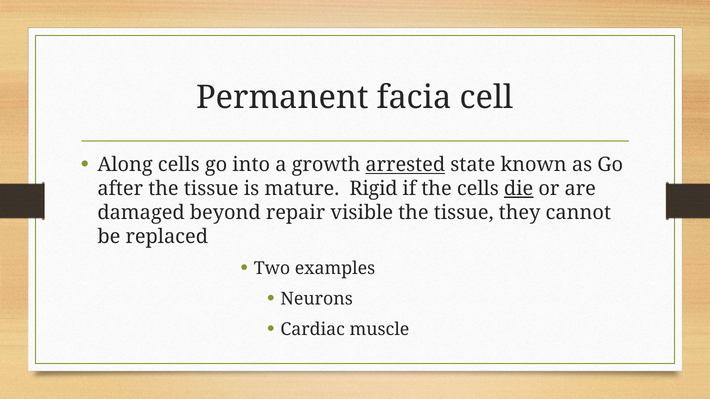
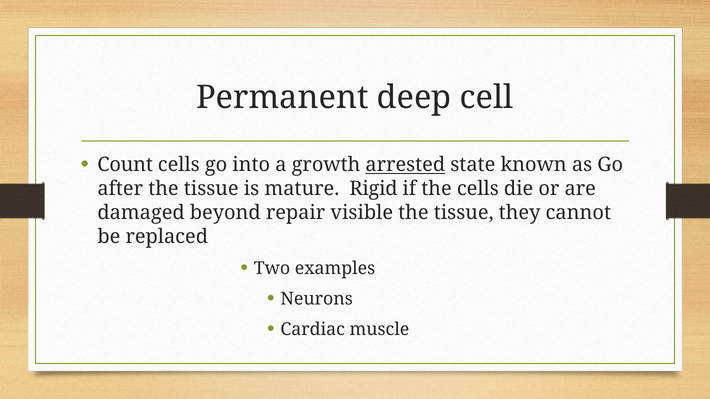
facia: facia -> deep
Along: Along -> Count
die underline: present -> none
